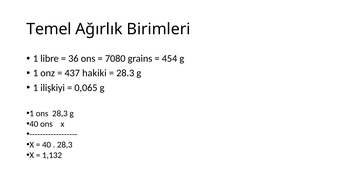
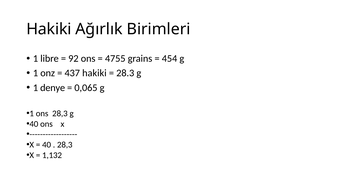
Temel at (49, 29): Temel -> Hakiki
36: 36 -> 92
7080: 7080 -> 4755
ilişkiyi: ilişkiyi -> denye
